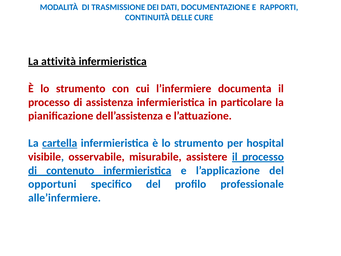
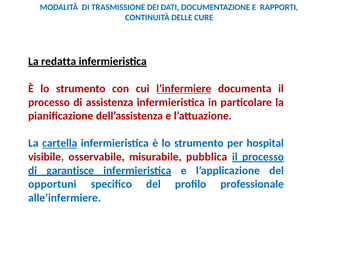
attività: attività -> redatta
l’infermiere underline: none -> present
assistere: assistere -> pubblica
contenuto: contenuto -> garantisce
